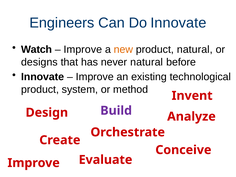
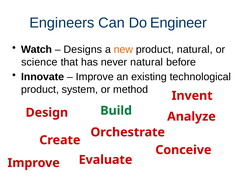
Do Innovate: Innovate -> Engineer
Improve at (83, 50): Improve -> Designs
designs: designs -> science
Build colour: purple -> green
